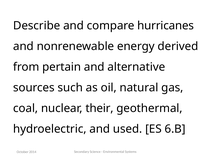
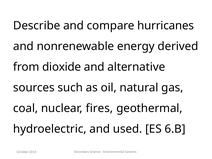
pertain: pertain -> dioxide
their: their -> fires
